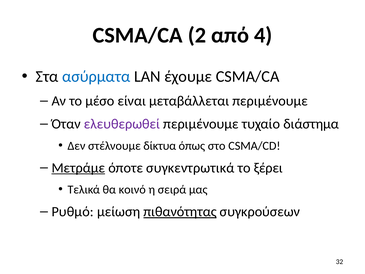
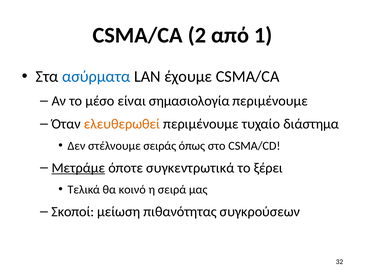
4: 4 -> 1
μεταβάλλεται: μεταβάλλεται -> σημασιολογία
ελευθερωθεί colour: purple -> orange
δίκτυα: δίκτυα -> σειράς
Ρυθμό: Ρυθμό -> Σκοποί
πιθανότητας underline: present -> none
